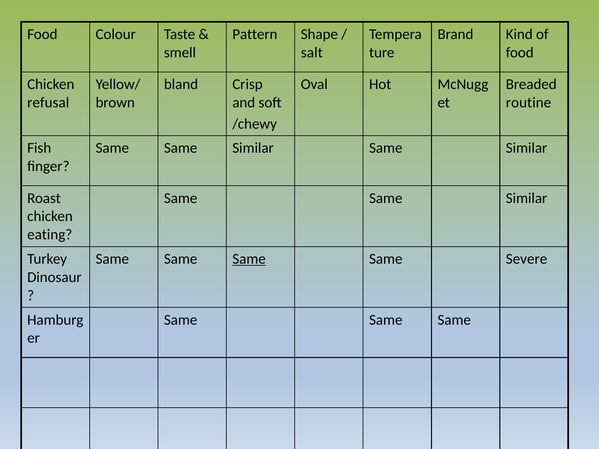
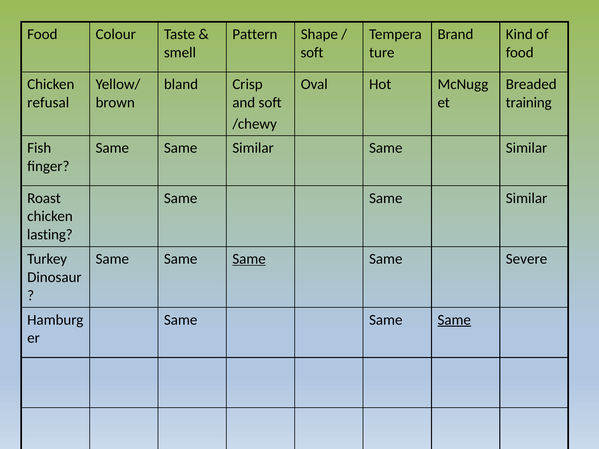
salt at (312, 52): salt -> soft
routine: routine -> training
eating: eating -> lasting
Same at (454, 320) underline: none -> present
